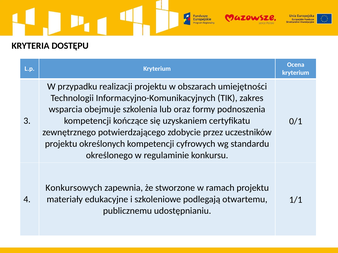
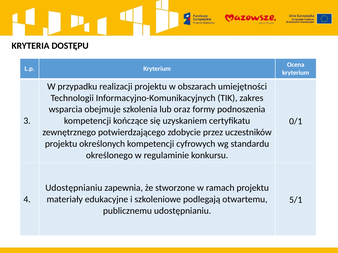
Konkursowych at (74, 188): Konkursowych -> Udostępnianiu
1/1: 1/1 -> 5/1
